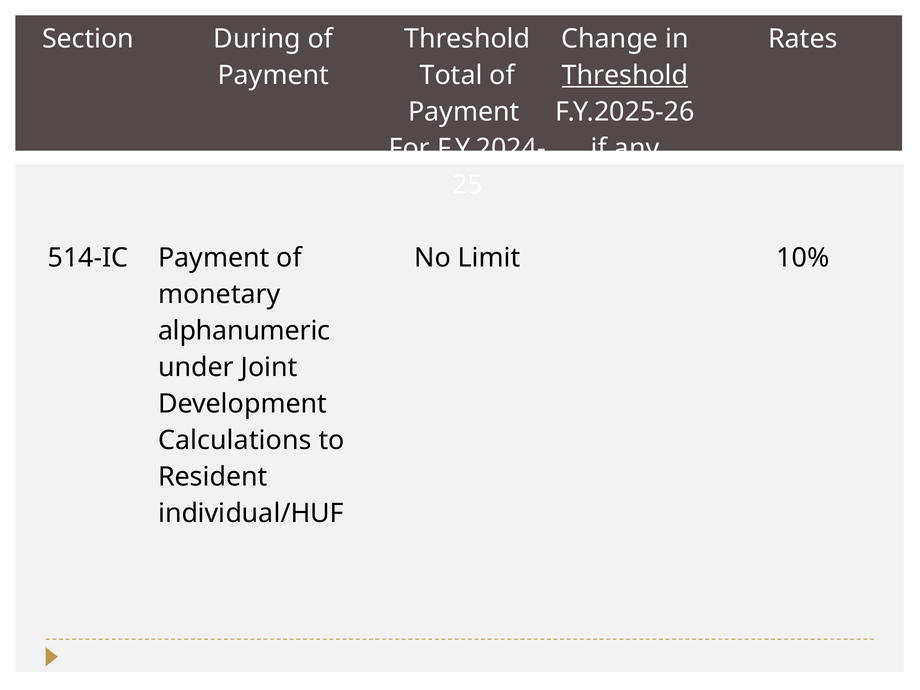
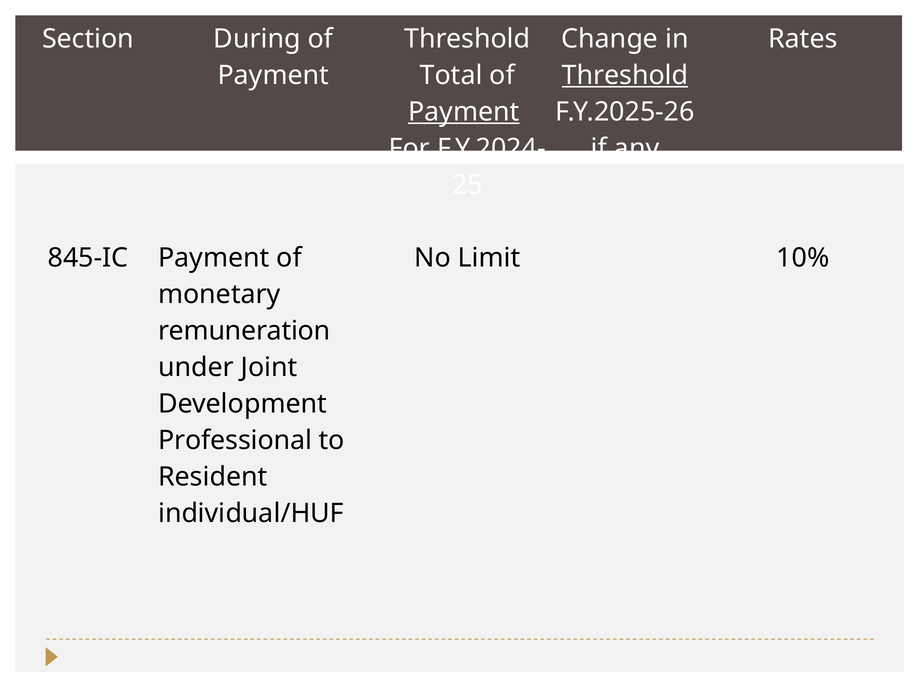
Payment at (464, 112) underline: none -> present
514-IC: 514-IC -> 845-IC
alphanumeric: alphanumeric -> remuneration
Calculations: Calculations -> Professional
